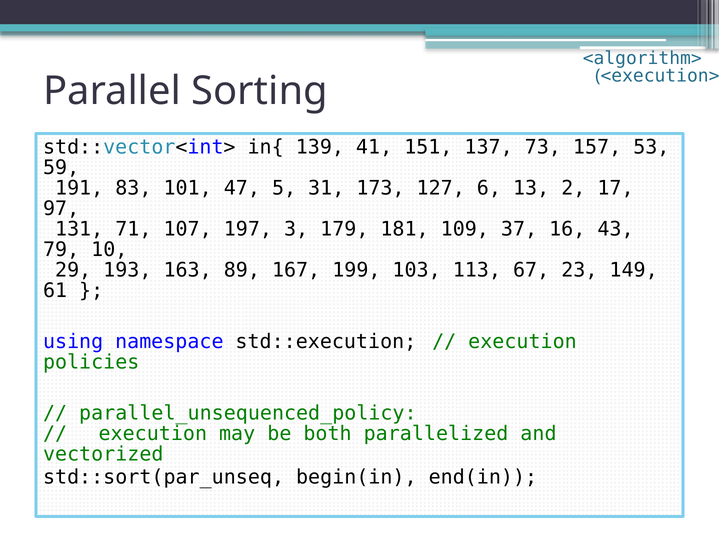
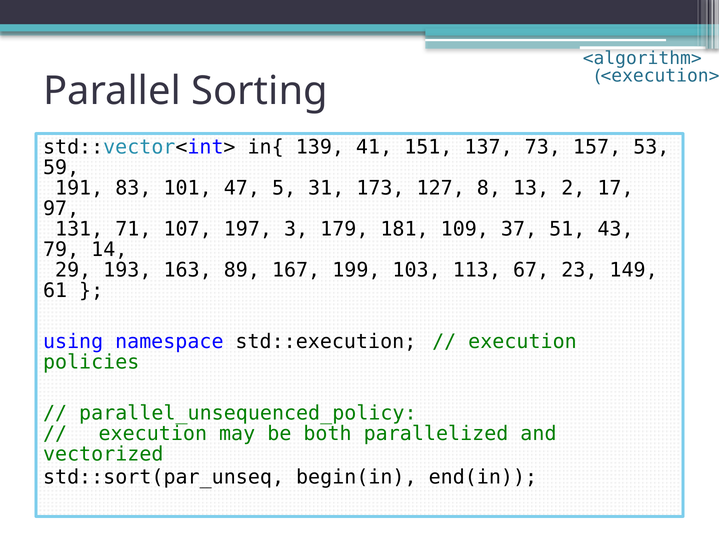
6: 6 -> 8
16: 16 -> 51
10: 10 -> 14
